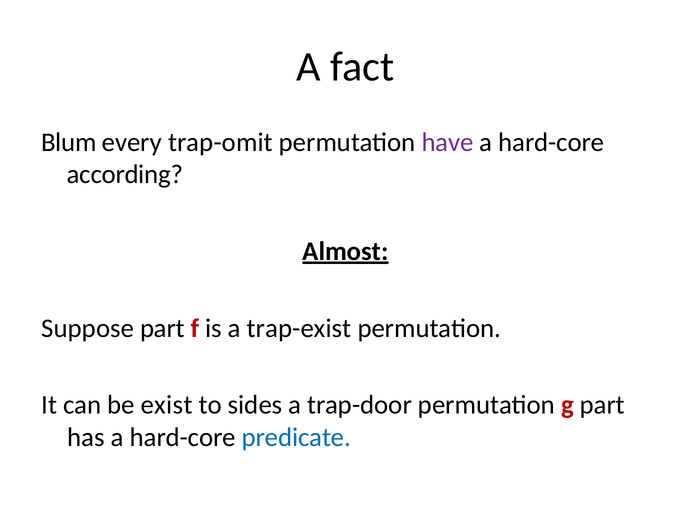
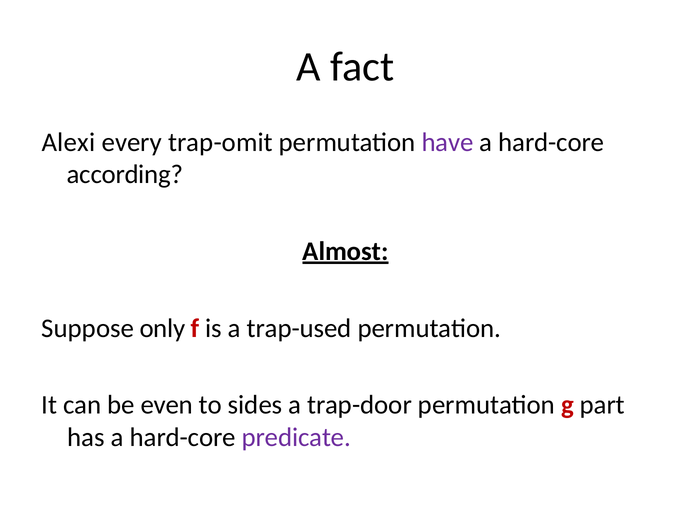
Blum: Blum -> Alexi
Suppose part: part -> only
trap-exist: trap-exist -> trap-used
exist: exist -> even
predicate colour: blue -> purple
